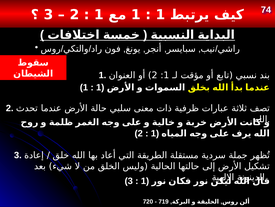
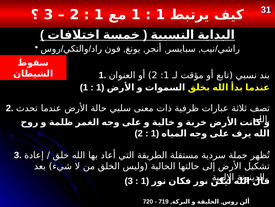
74: 74 -> 31
